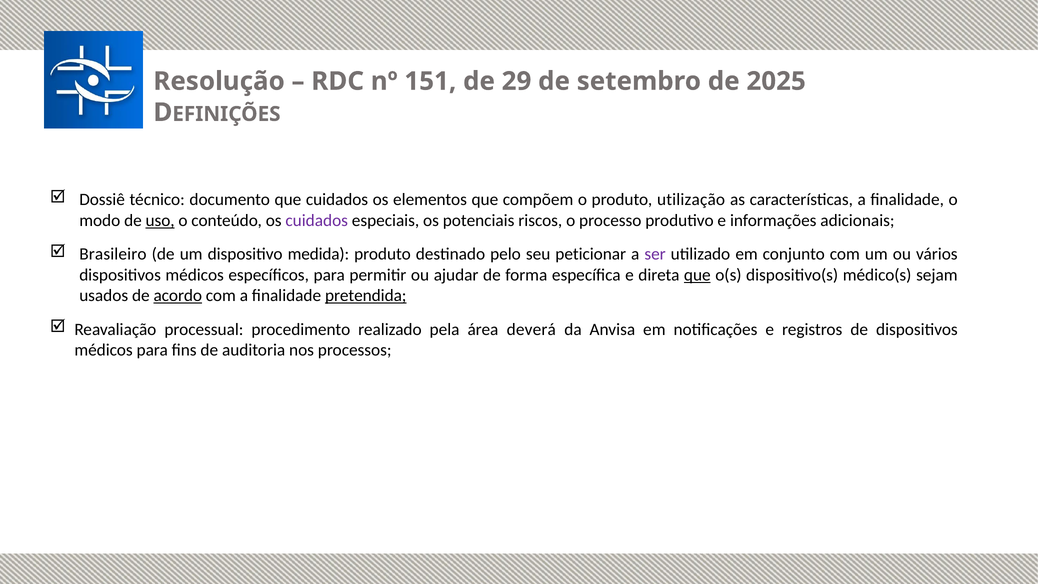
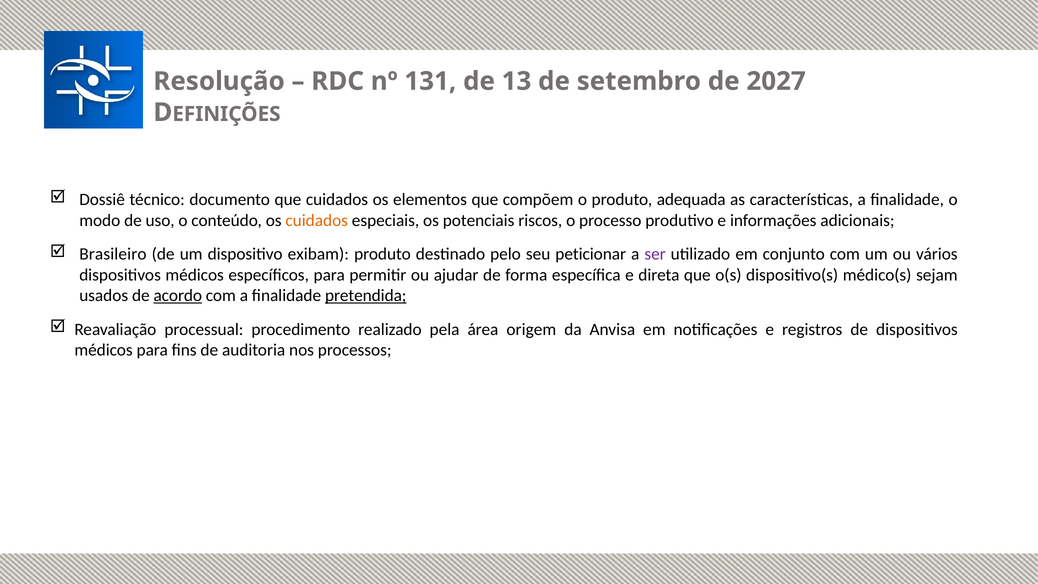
151: 151 -> 131
29: 29 -> 13
2025: 2025 -> 2027
utilização: utilização -> adequada
uso underline: present -> none
cuidados at (317, 220) colour: purple -> orange
medida: medida -> exibam
que at (697, 275) underline: present -> none
deverá: deverá -> origem
